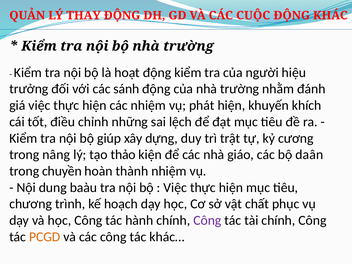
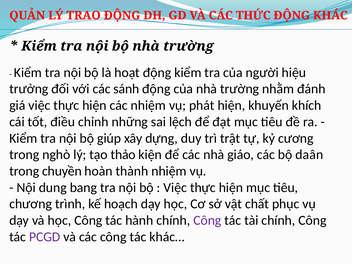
THAY: THAY -> TRAO
CUỘC: CUỘC -> THỨC
nâng: nâng -> nghò
baàu: baàu -> bang
PCGD colour: orange -> purple
